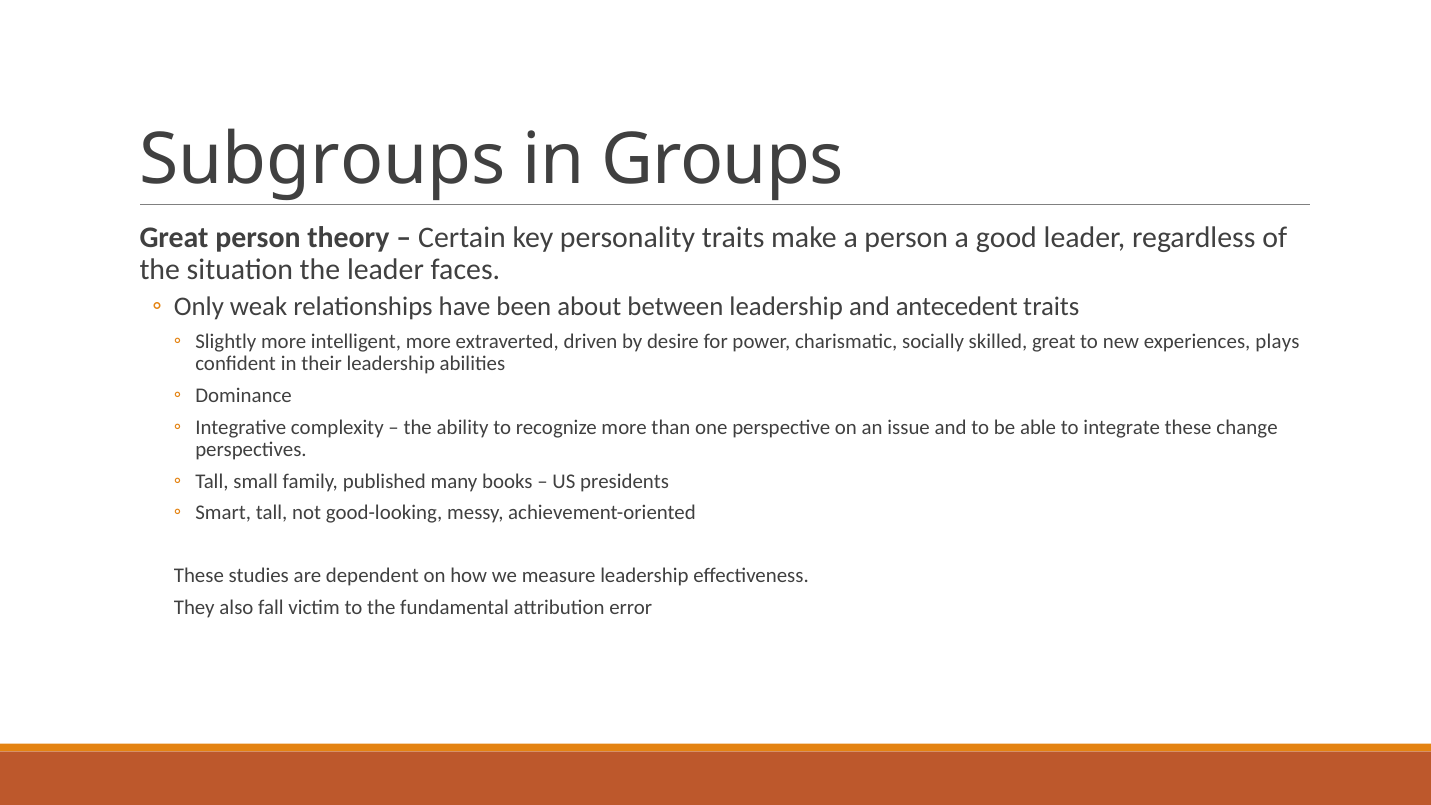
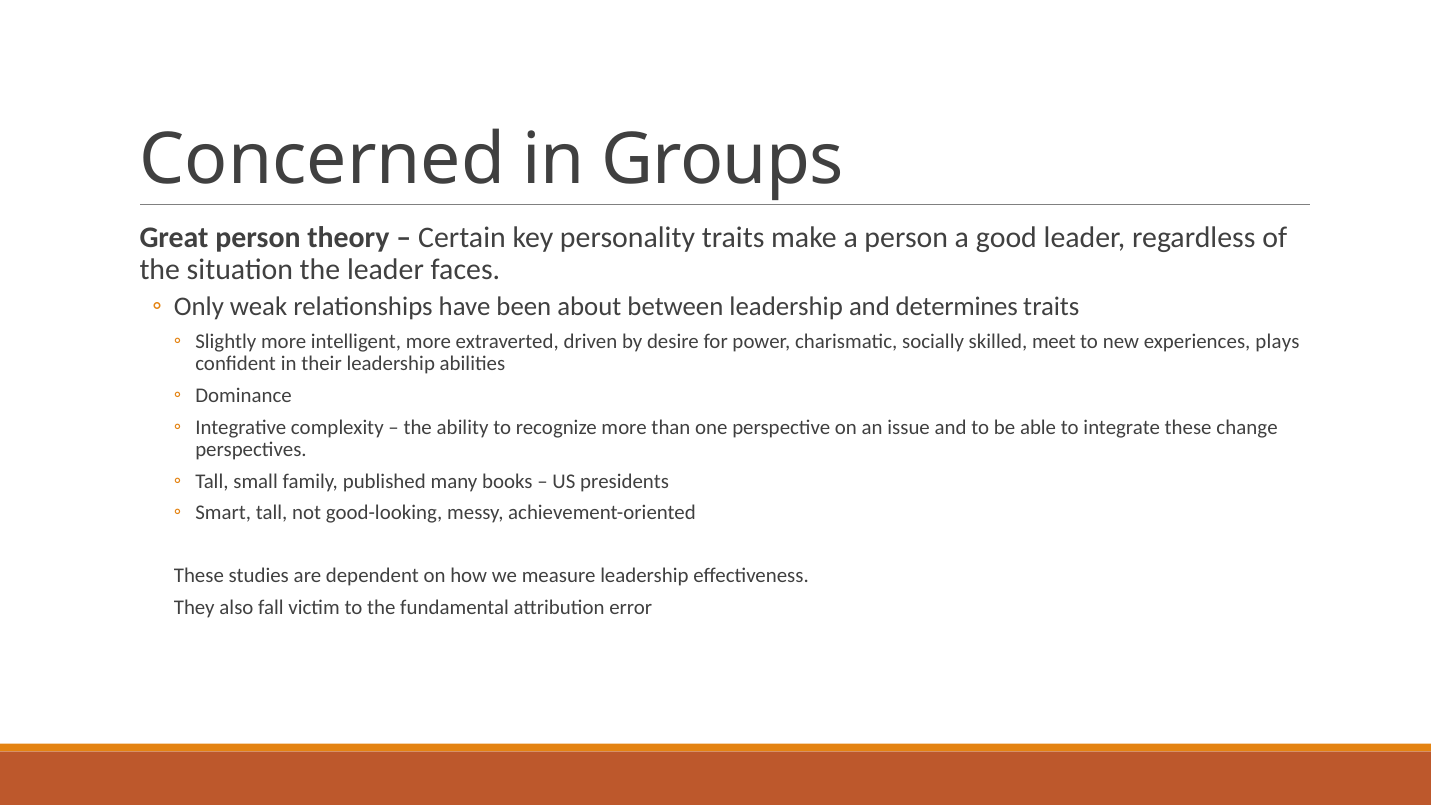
Subgroups: Subgroups -> Concerned
antecedent: antecedent -> determines
skilled great: great -> meet
